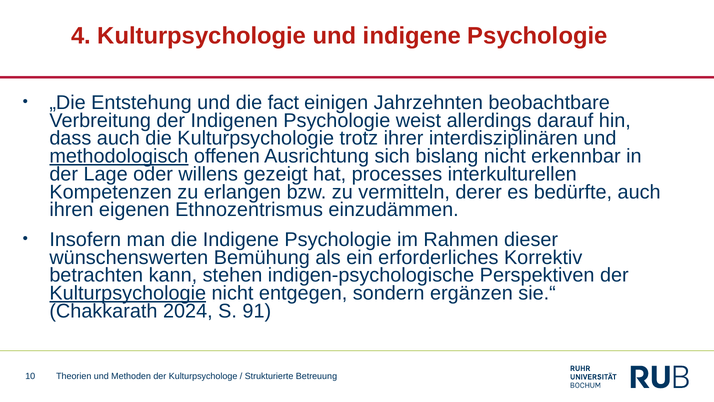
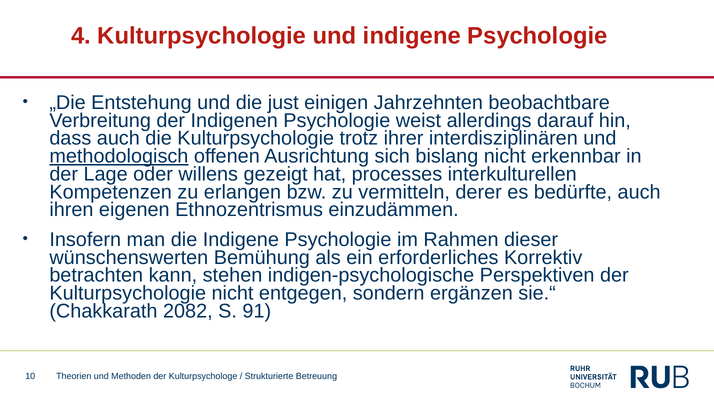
fact: fact -> just
Kulturpsychologie at (128, 293) underline: present -> none
2024: 2024 -> 2082
